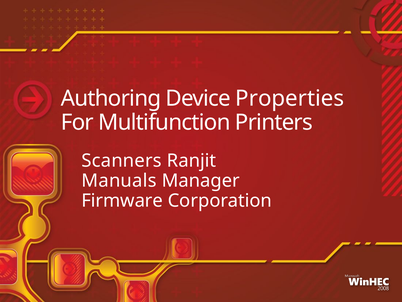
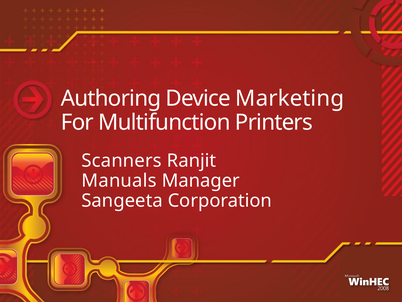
Properties: Properties -> Marketing
Firmware: Firmware -> Sangeeta
